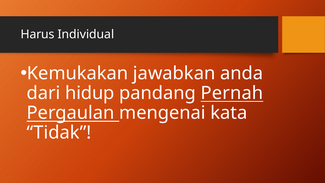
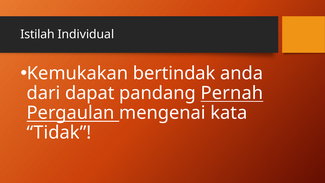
Harus: Harus -> Istilah
jawabkan: jawabkan -> bertindak
hidup: hidup -> dapat
